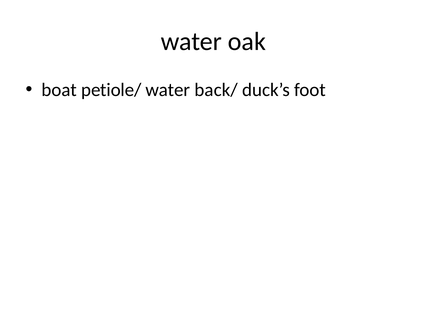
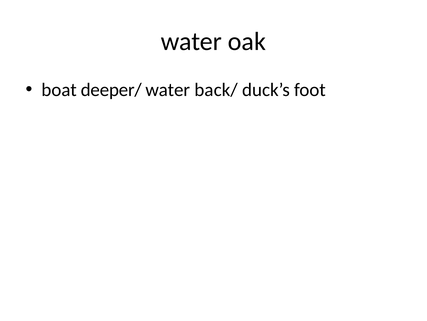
petiole/: petiole/ -> deeper/
